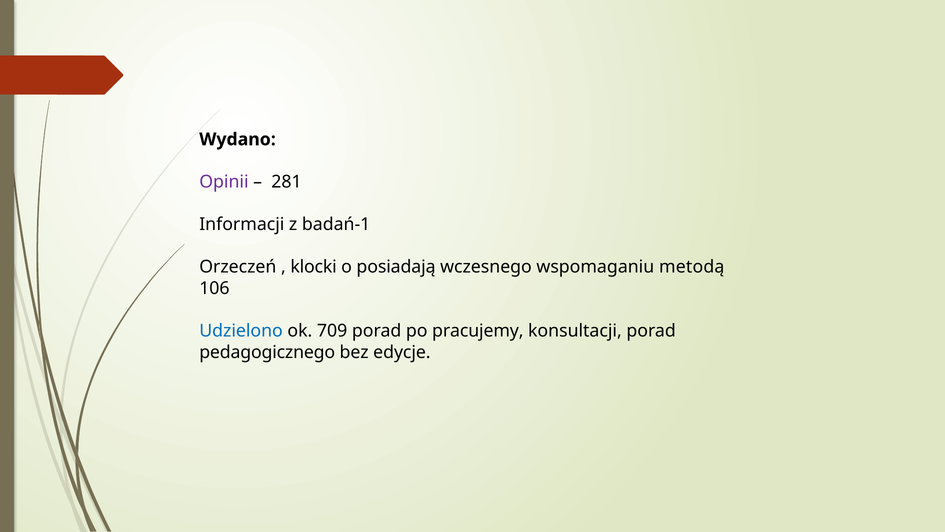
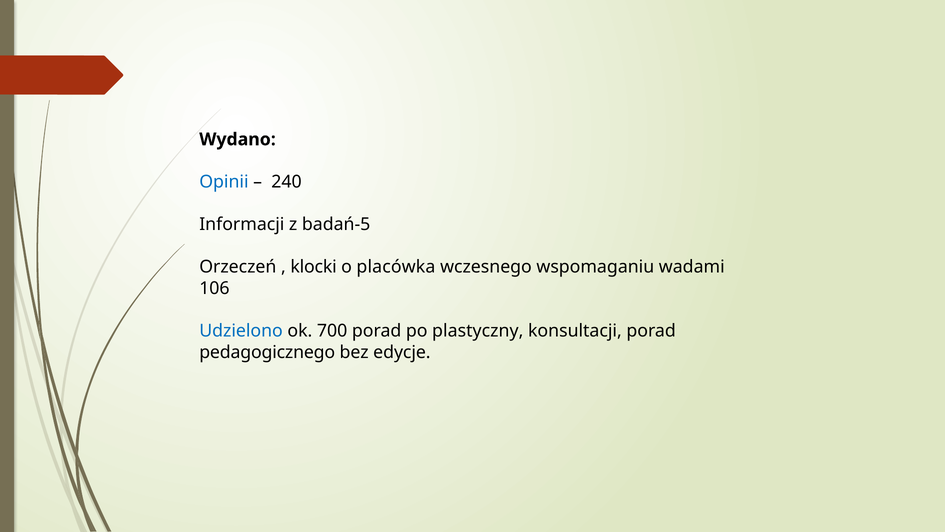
Opinii colour: purple -> blue
281: 281 -> 240
badań-1: badań-1 -> badań-5
posiadają: posiadają -> placówka
metodą: metodą -> wadami
709: 709 -> 700
pracujemy: pracujemy -> plastyczny
